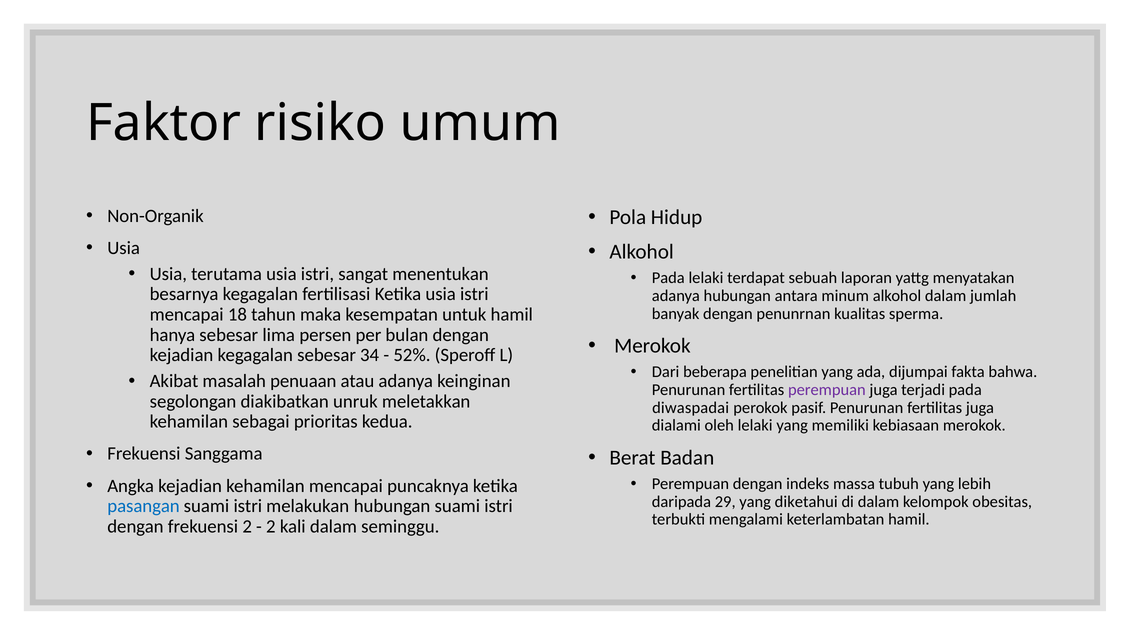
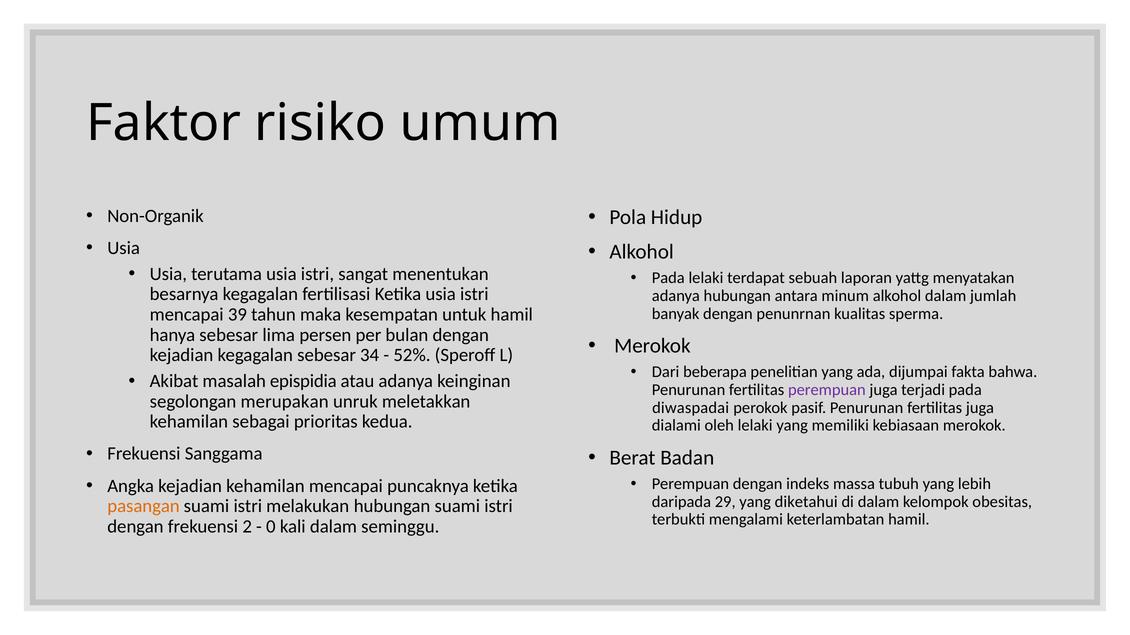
18: 18 -> 39
penuaan: penuaan -> epispidia
diakibatkan: diakibatkan -> merupakan
pasangan colour: blue -> orange
2 at (271, 527): 2 -> 0
